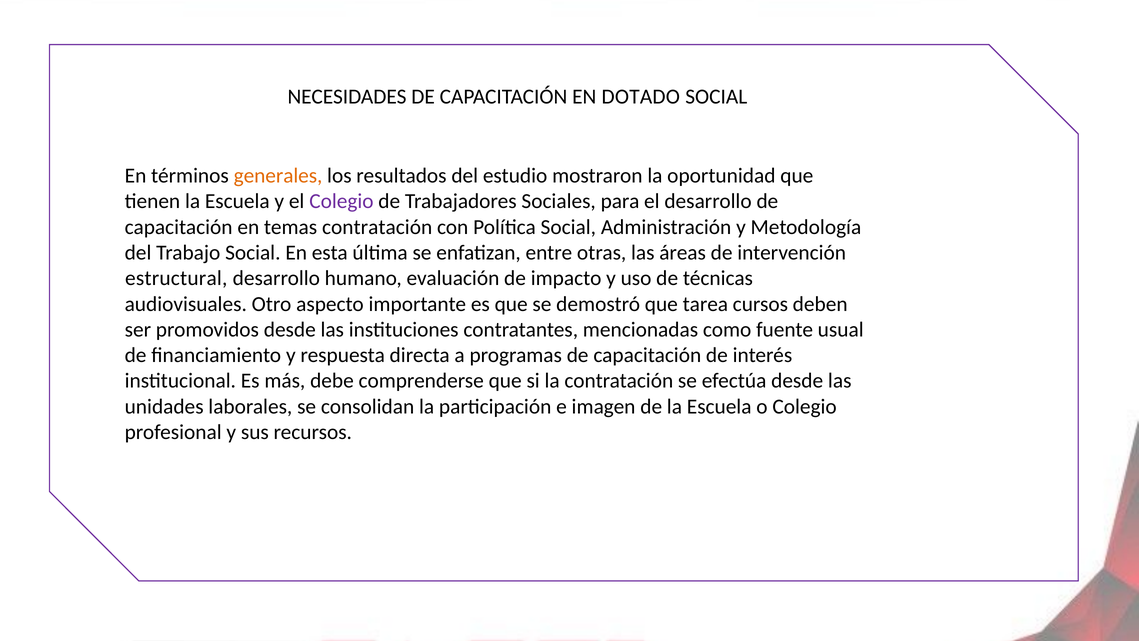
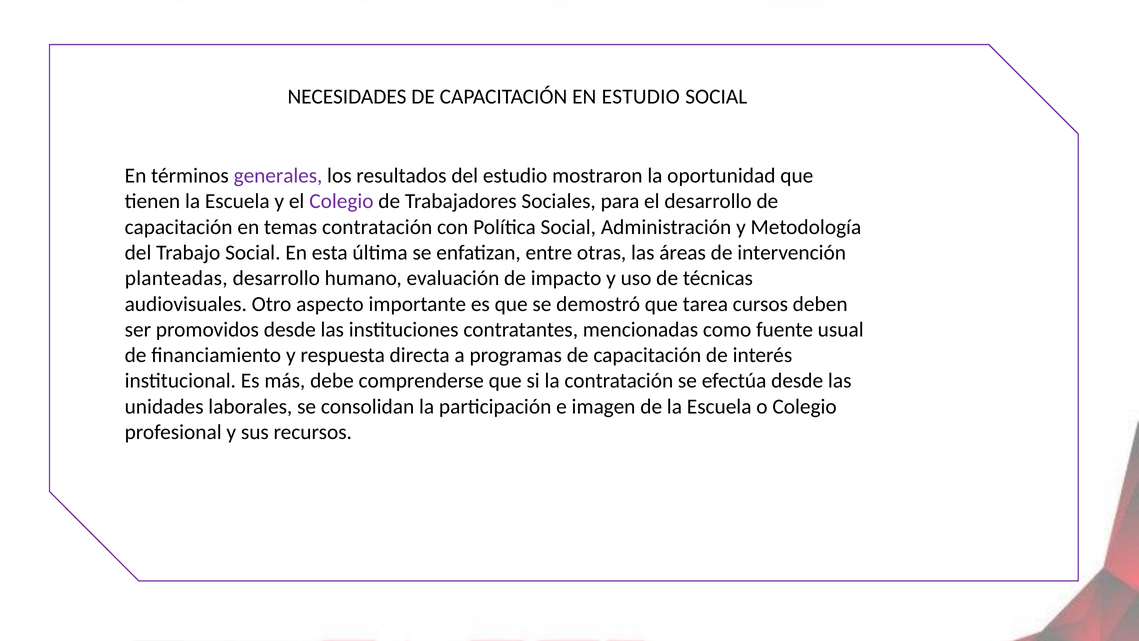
EN DOTADO: DOTADO -> ESTUDIO
generales colour: orange -> purple
estructural: estructural -> planteadas
